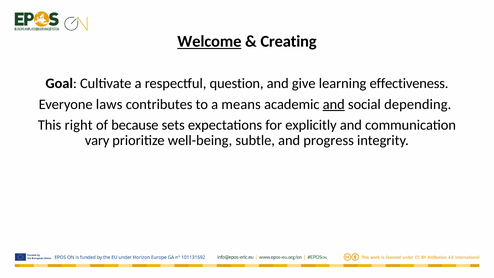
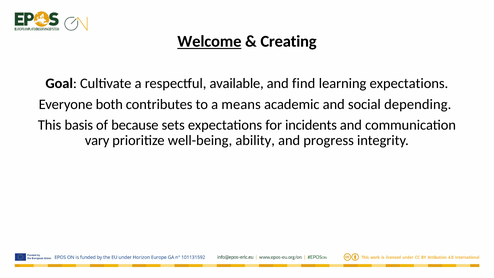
question: question -> available
give: give -> find
learning effectiveness: effectiveness -> expectations
laws: laws -> both
and at (334, 104) underline: present -> none
right: right -> basis
explicitly: explicitly -> incidents
subtle: subtle -> ability
